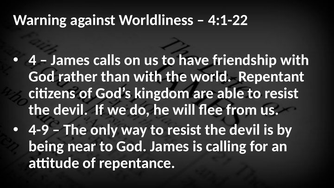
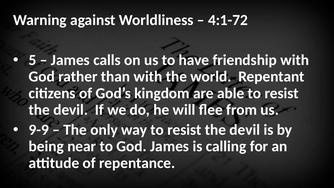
4:1-22: 4:1-22 -> 4:1-72
4: 4 -> 5
4-9: 4-9 -> 9-9
